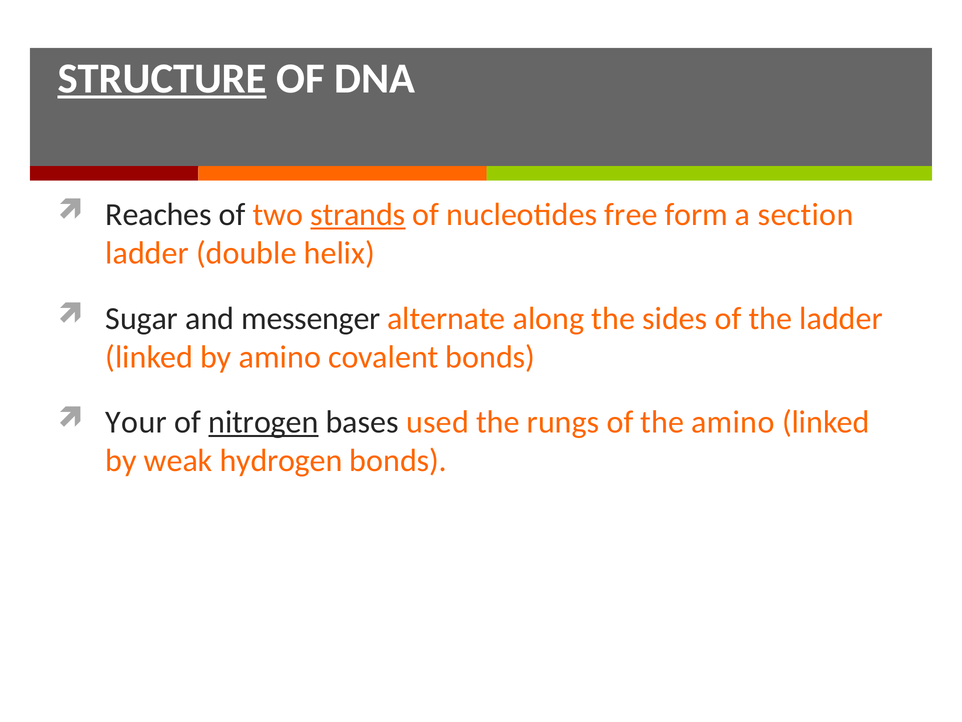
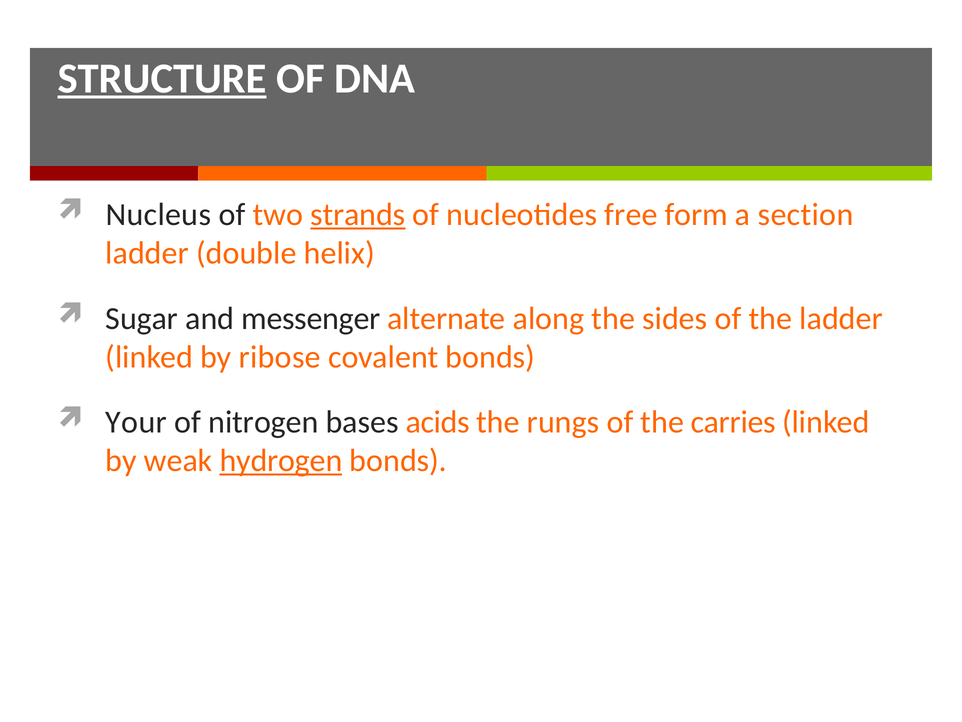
Reaches: Reaches -> Nucleus
by amino: amino -> ribose
nitrogen underline: present -> none
used: used -> acids
the amino: amino -> carries
hydrogen underline: none -> present
